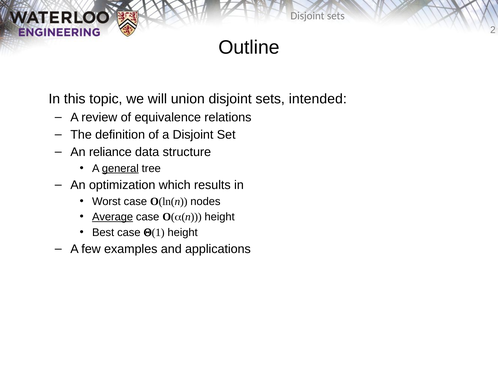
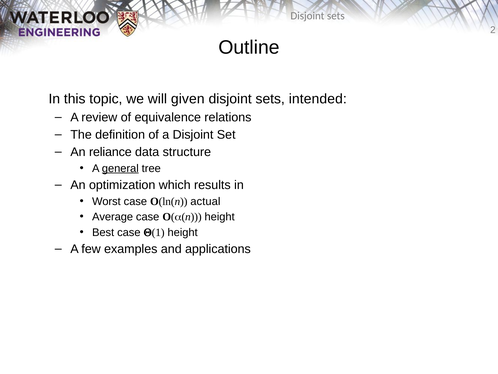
union: union -> given
nodes: nodes -> actual
Average underline: present -> none
